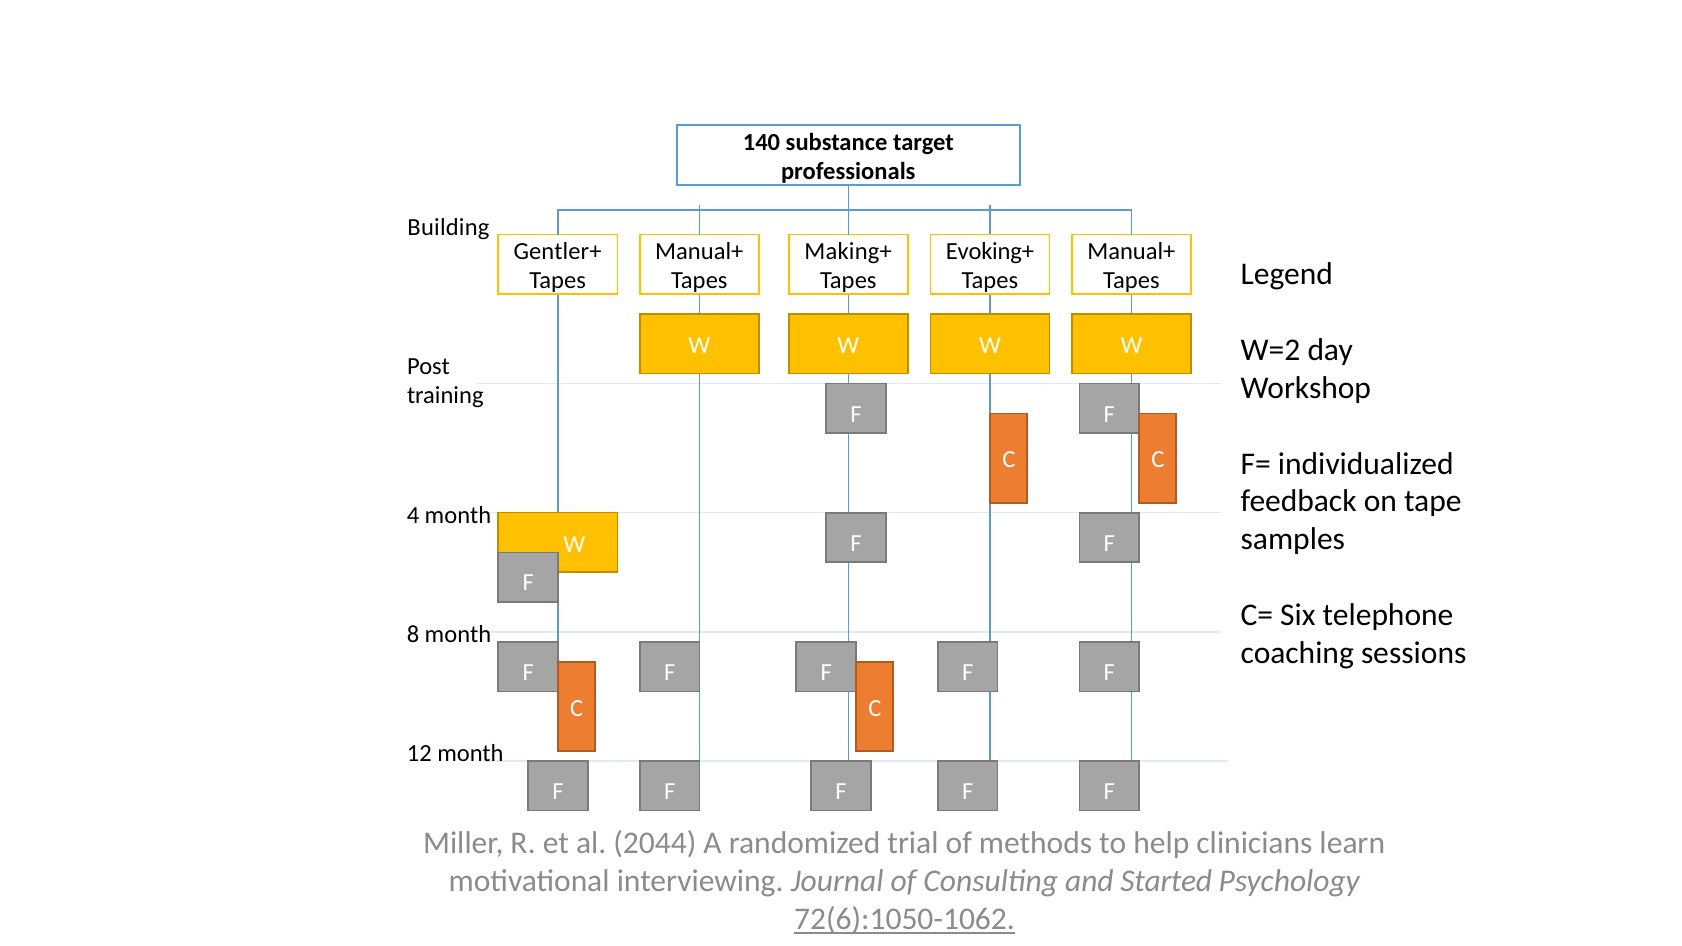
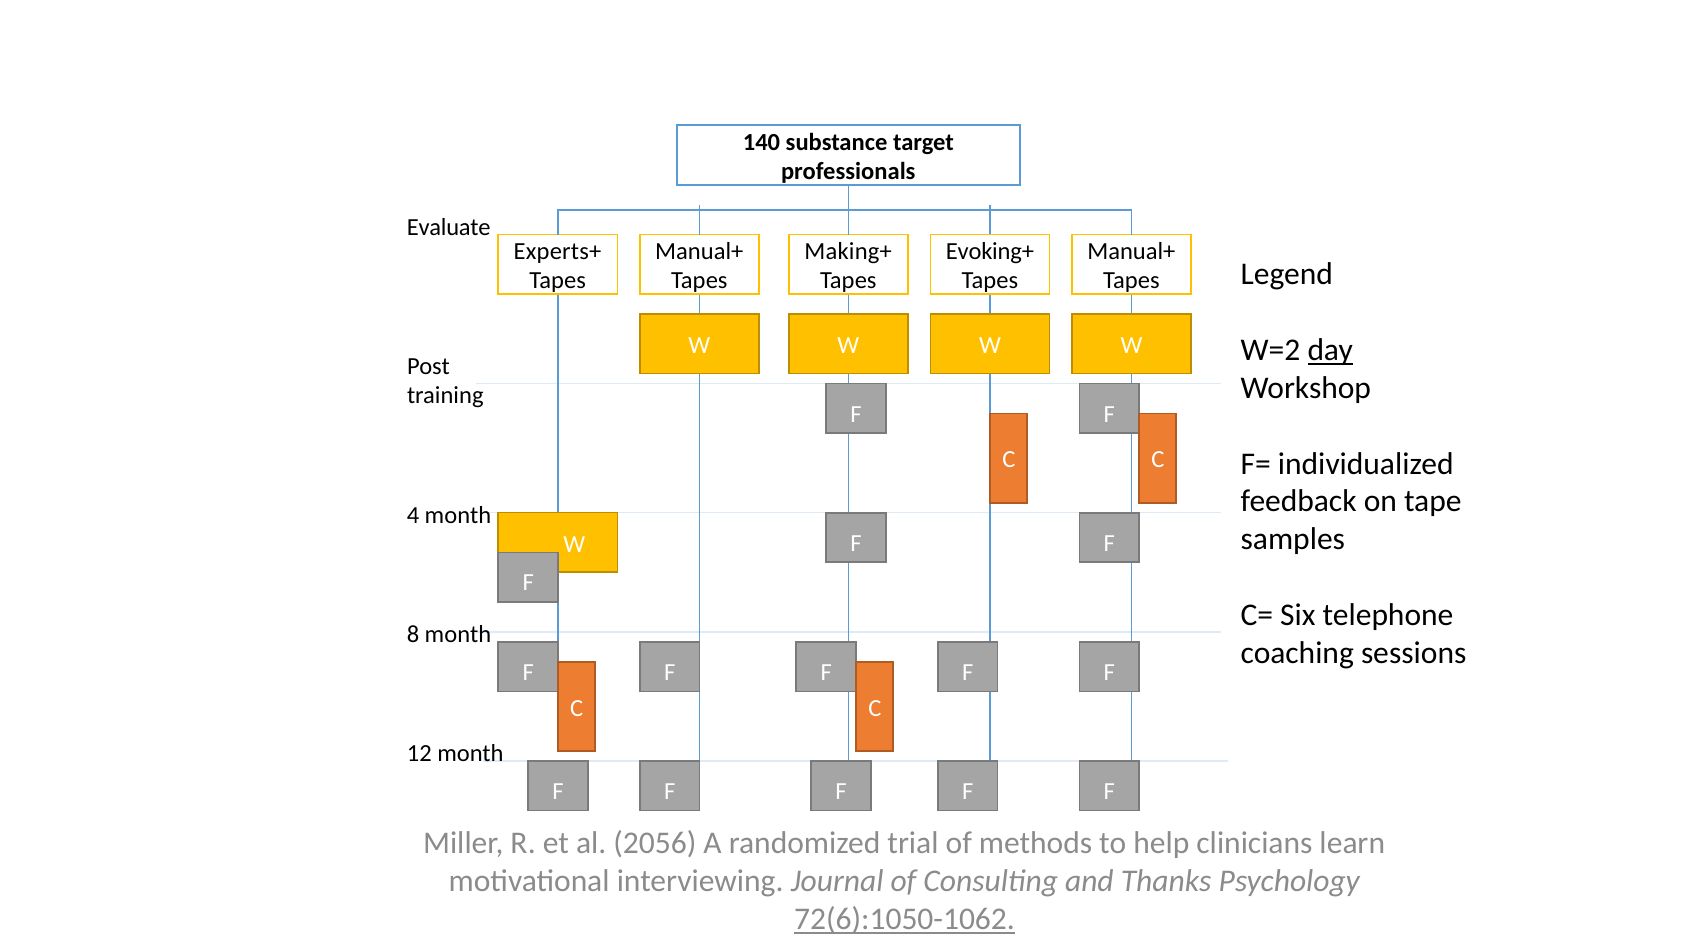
Building: Building -> Evaluate
Gentler+: Gentler+ -> Experts+
day underline: none -> present
2044: 2044 -> 2056
Started: Started -> Thanks
